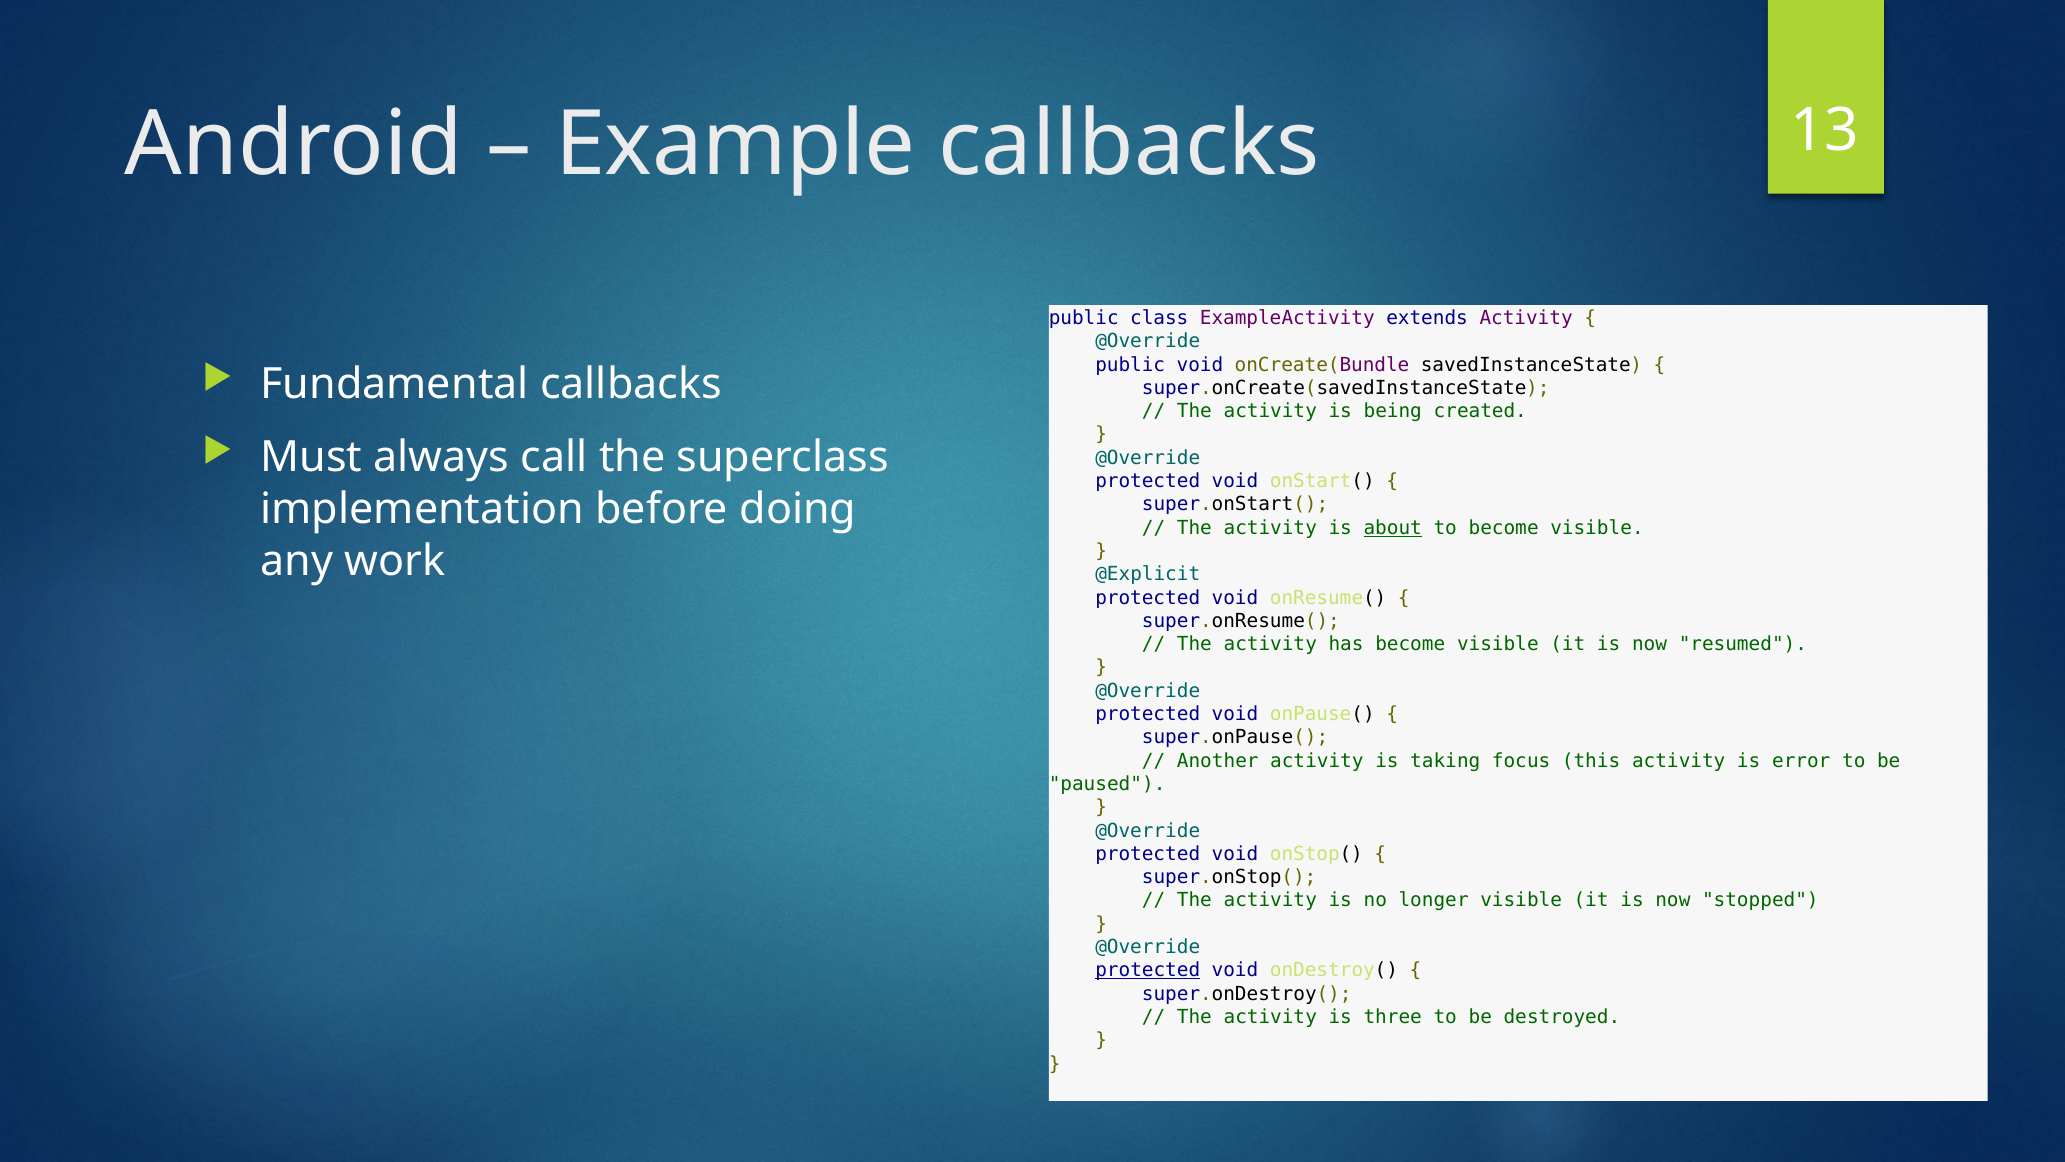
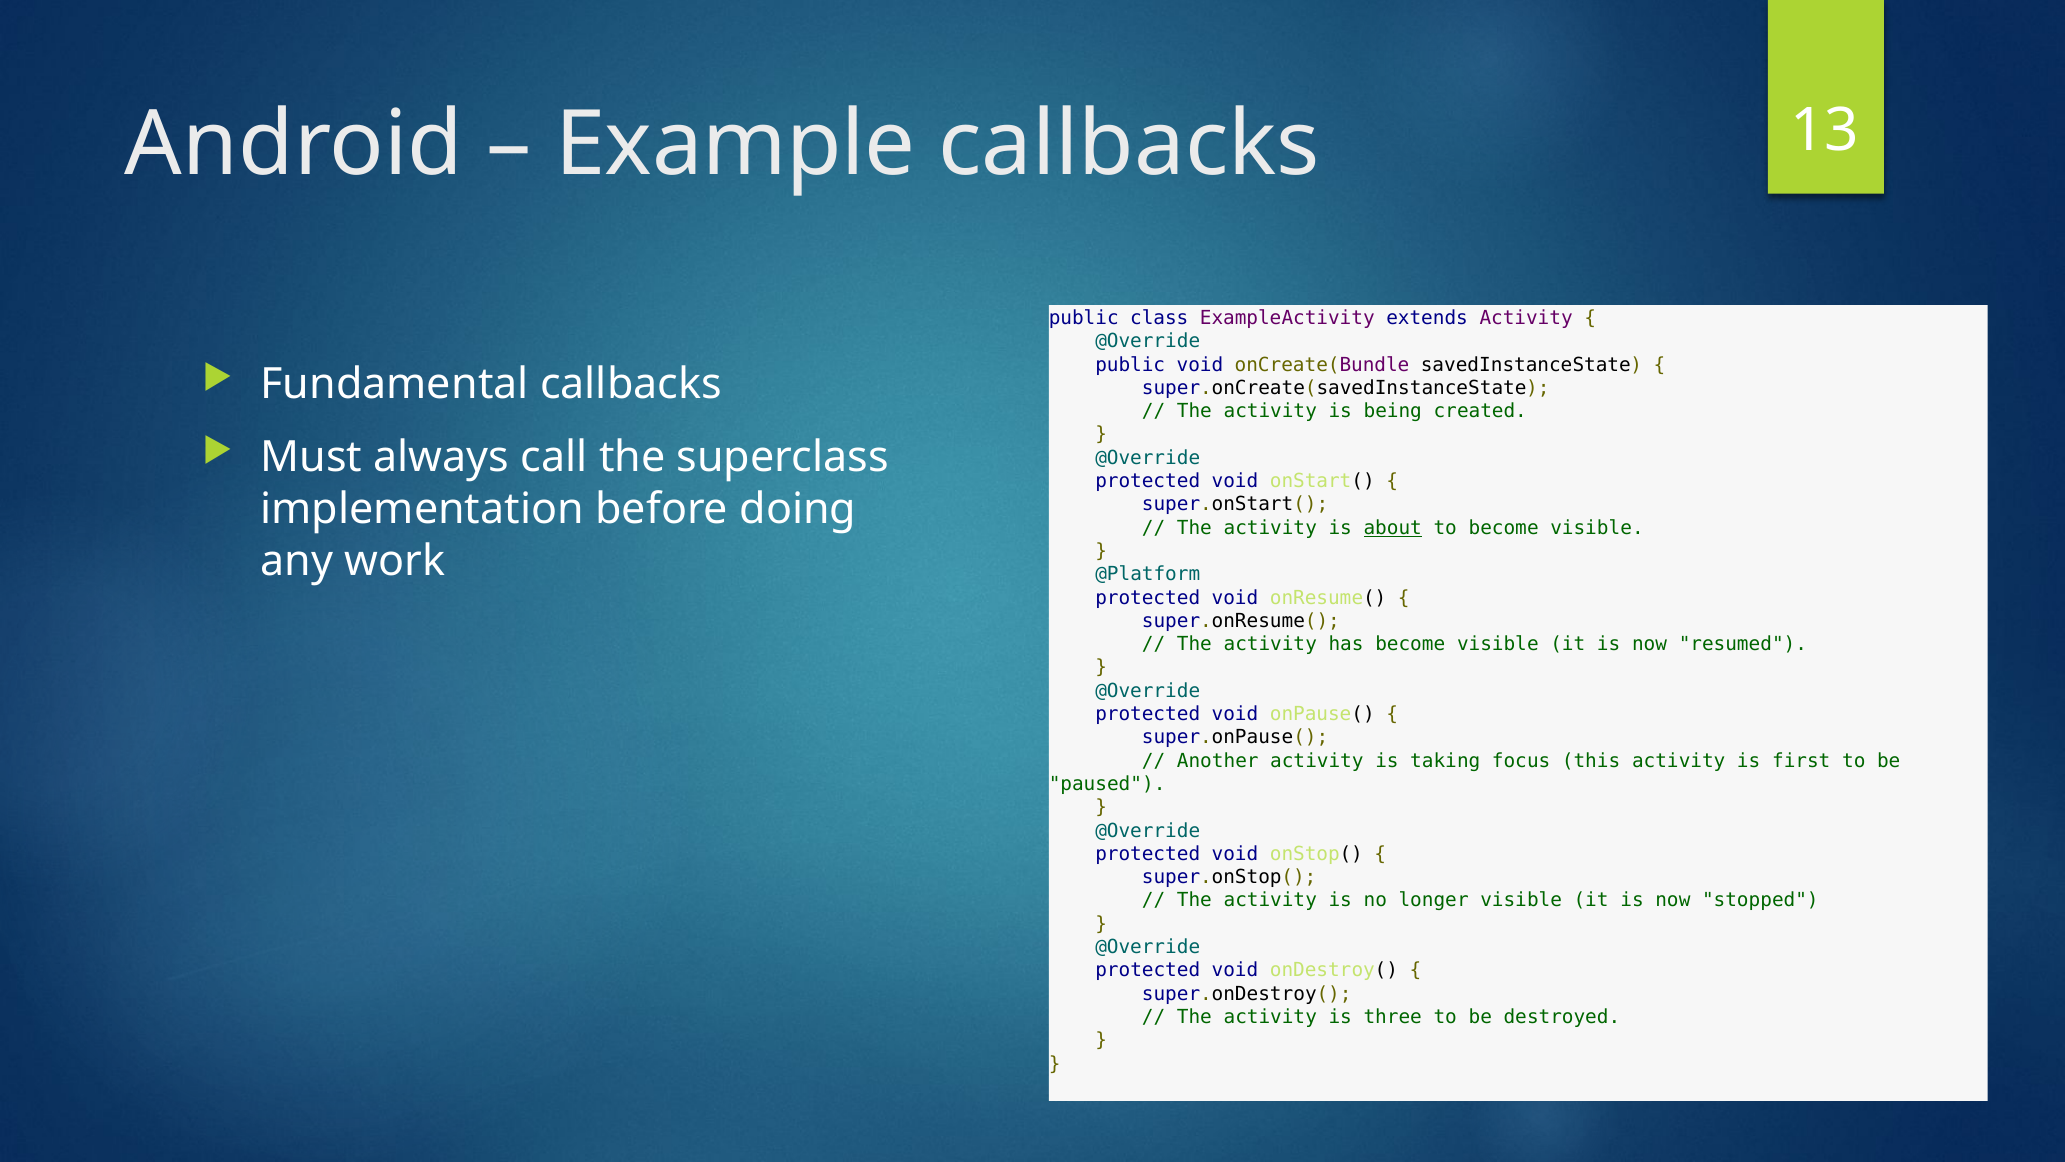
@Explicit: @Explicit -> @Platform
error: error -> first
protected at (1148, 970) underline: present -> none
